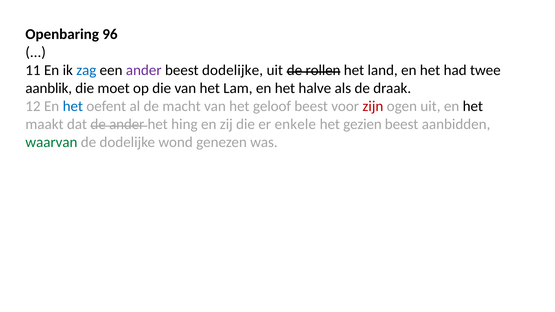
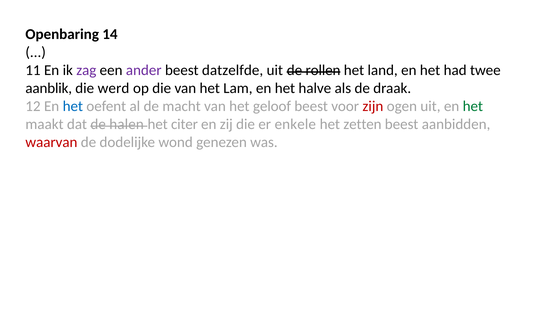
96: 96 -> 14
zag colour: blue -> purple
beest dodelijke: dodelijke -> datzelfde
moet: moet -> werd
het at (473, 106) colour: black -> green
de ander: ander -> halen
hing: hing -> citer
gezien: gezien -> zetten
waarvan colour: green -> red
